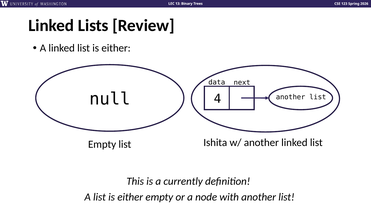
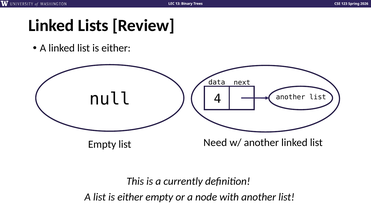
Ishita: Ishita -> Need
